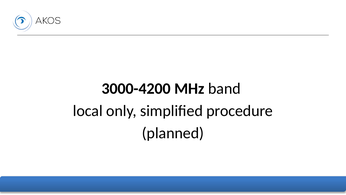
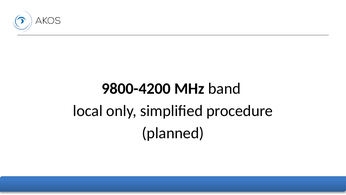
3000-4200: 3000-4200 -> 9800-4200
